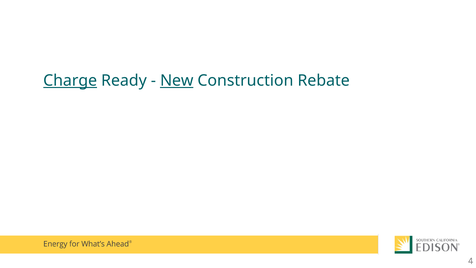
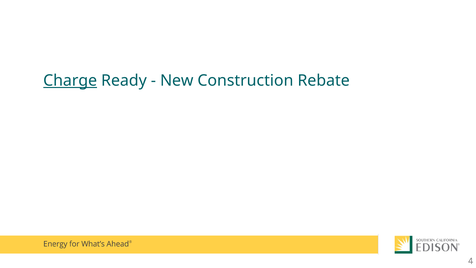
New underline: present -> none
